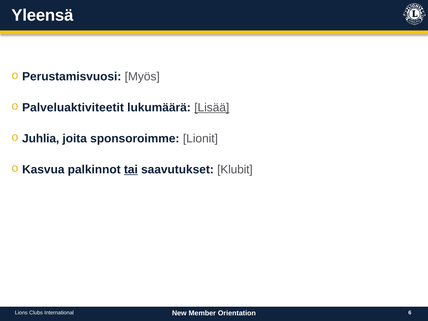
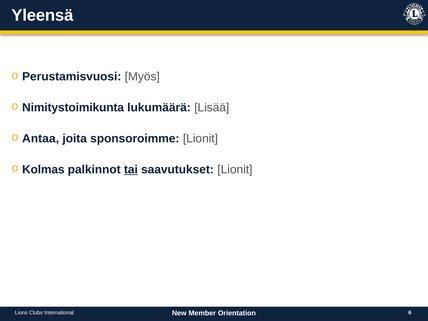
Palveluaktiviteetit: Palveluaktiviteetit -> Nimitystoimikunta
Lisää underline: present -> none
Juhlia: Juhlia -> Antaa
Kasvua: Kasvua -> Kolmas
saavutukset Klubit: Klubit -> Lionit
